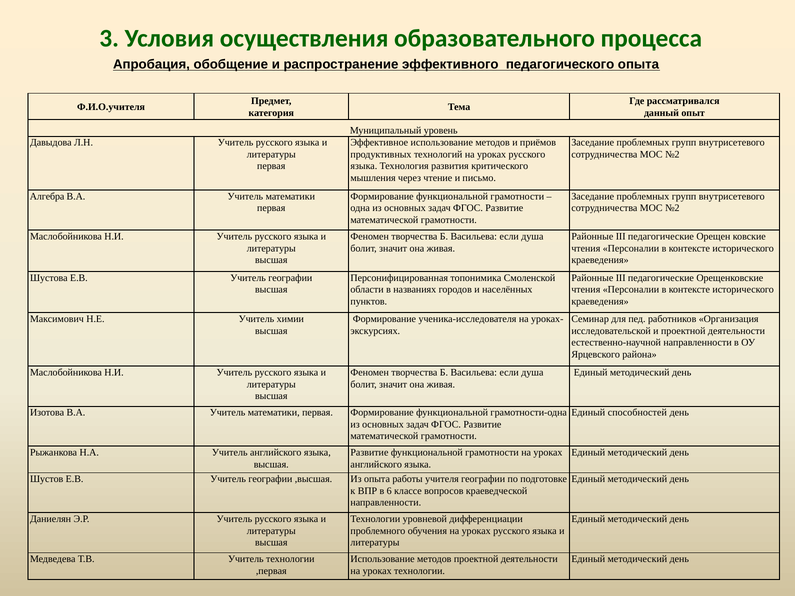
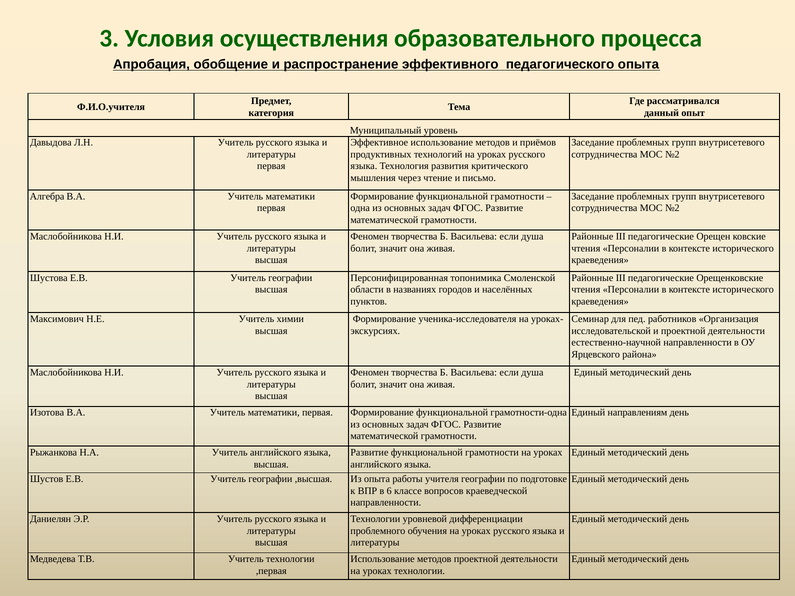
способностей: способностей -> направлениям
